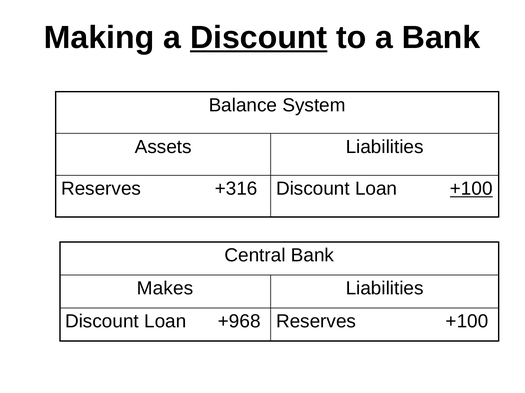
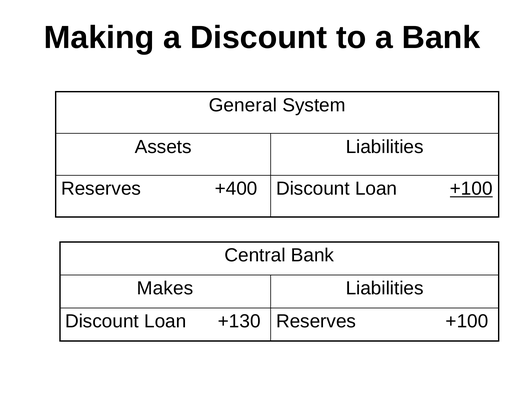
Discount at (259, 38) underline: present -> none
Balance: Balance -> General
+316: +316 -> +400
+968: +968 -> +130
